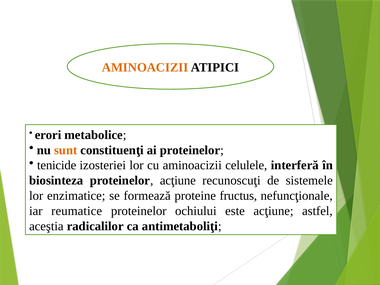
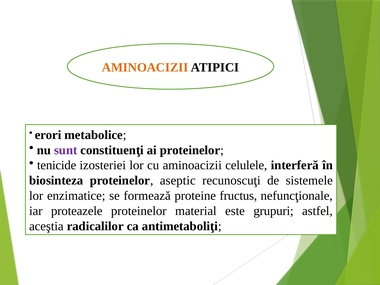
sunt colour: orange -> purple
proteinelor acţiune: acţiune -> aseptic
reumatice: reumatice -> proteazele
ochiului: ochiului -> material
este acţiune: acţiune -> grupuri
